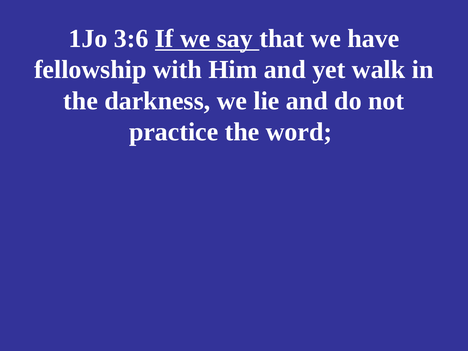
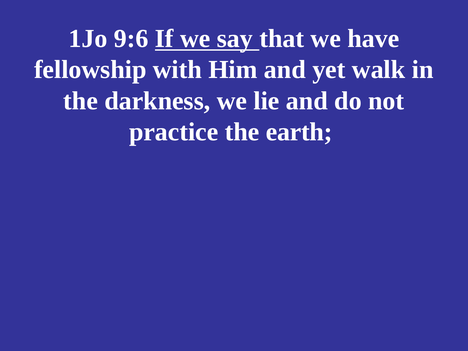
3:6: 3:6 -> 9:6
word: word -> earth
